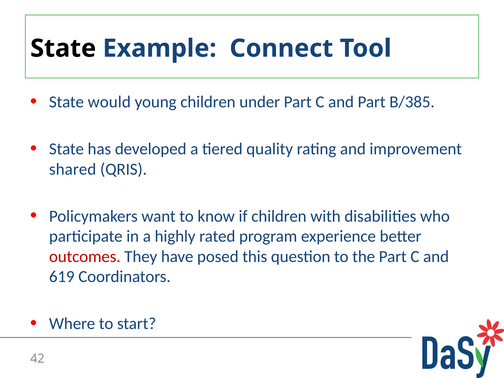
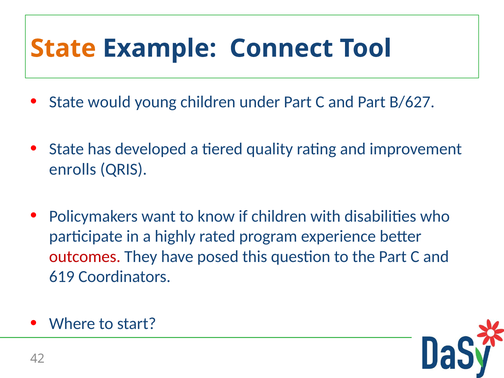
State at (63, 48) colour: black -> orange
B/385: B/385 -> B/627
shared: shared -> enrolls
